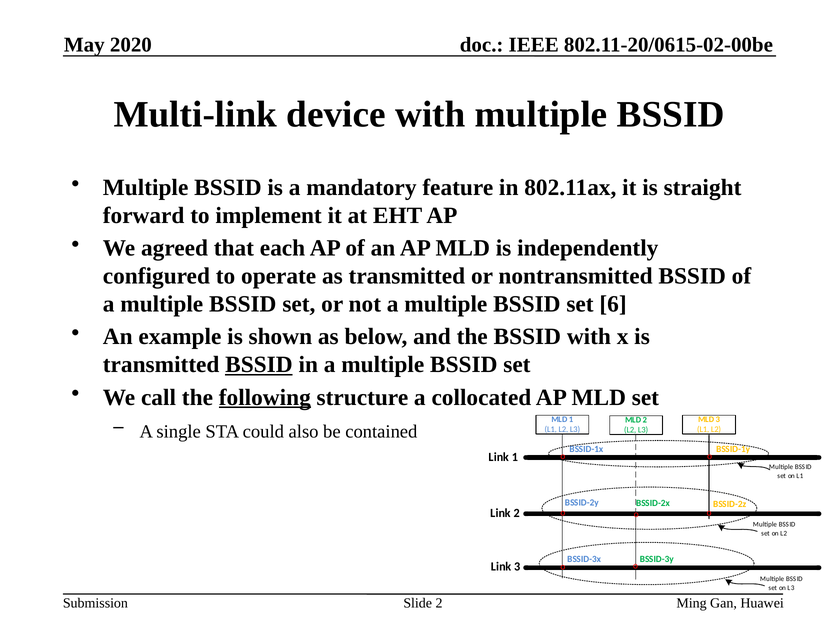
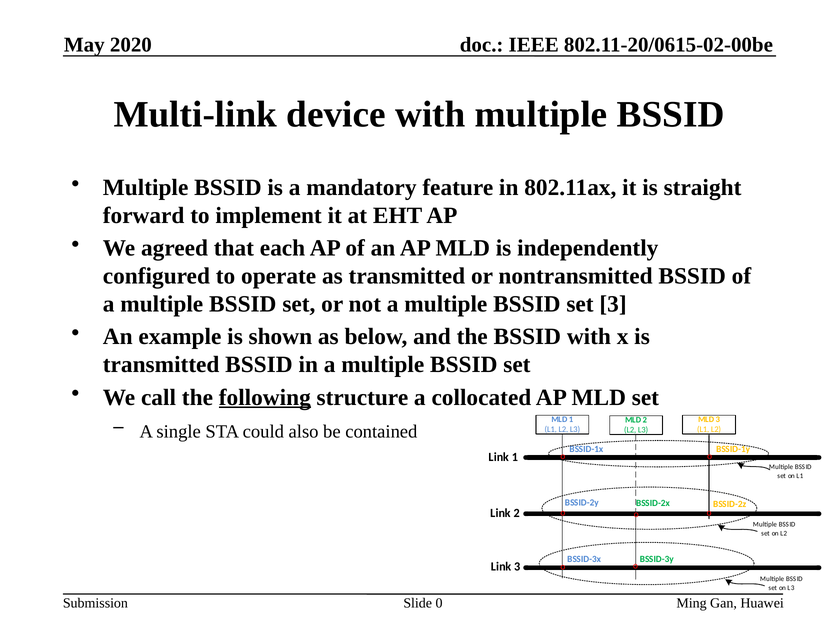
set 6: 6 -> 3
BSSID at (259, 365) underline: present -> none
Slide 2: 2 -> 0
